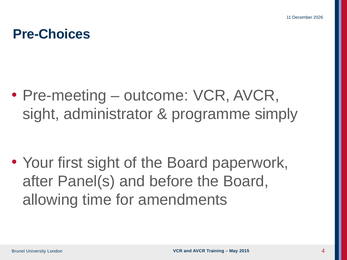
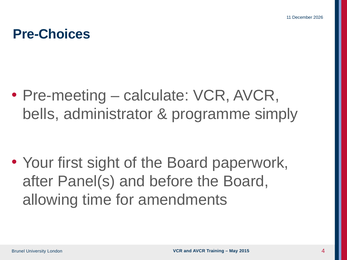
outcome: outcome -> calculate
sight at (41, 114): sight -> bells
